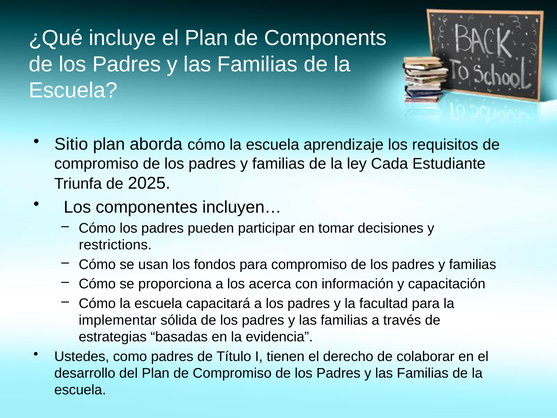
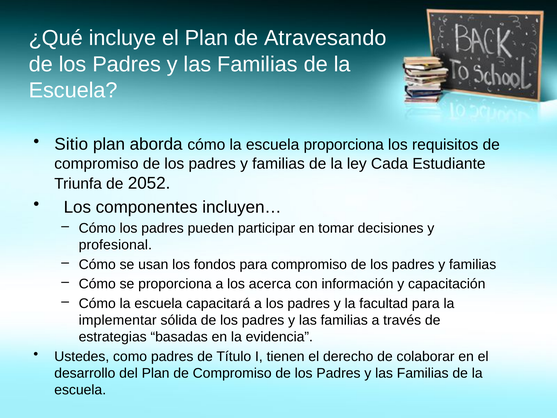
Components: Components -> Atravesando
escuela aprendizaje: aprendizaje -> proporciona
2025: 2025 -> 2052
restrictions: restrictions -> profesional
